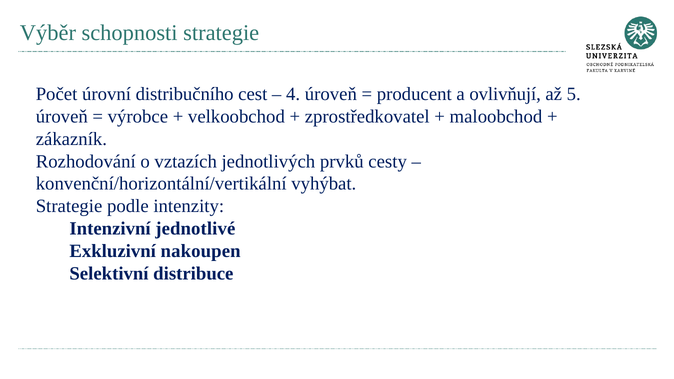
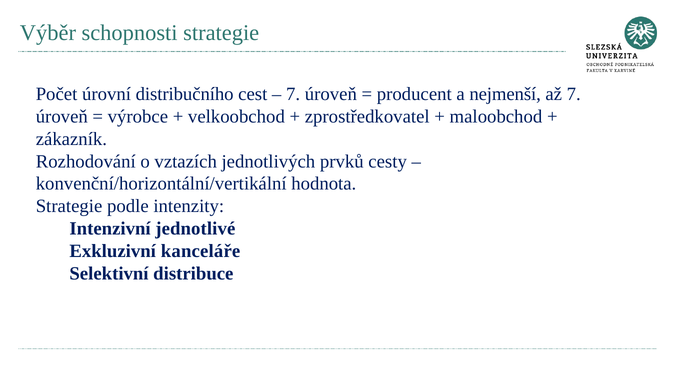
4 at (293, 94): 4 -> 7
ovlivňují: ovlivňují -> nejmenší
až 5: 5 -> 7
vyhýbat: vyhýbat -> hodnota
nakoupen: nakoupen -> kanceláře
